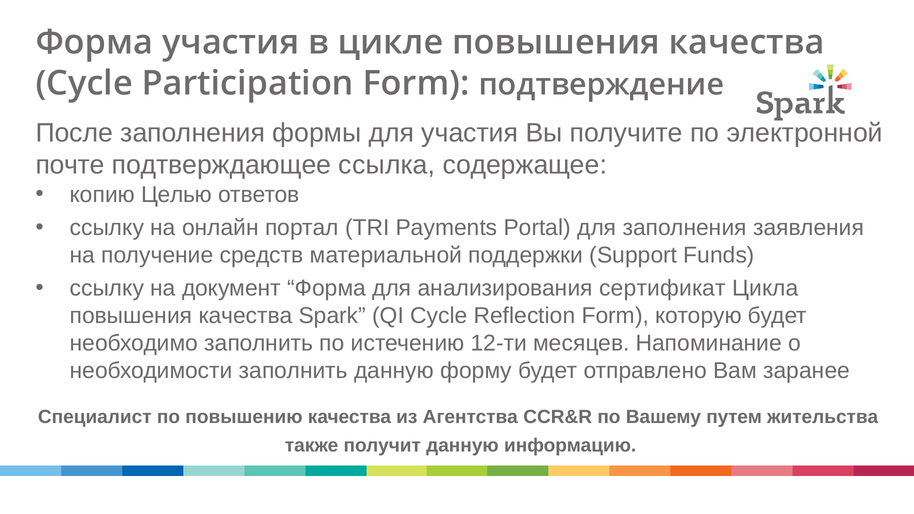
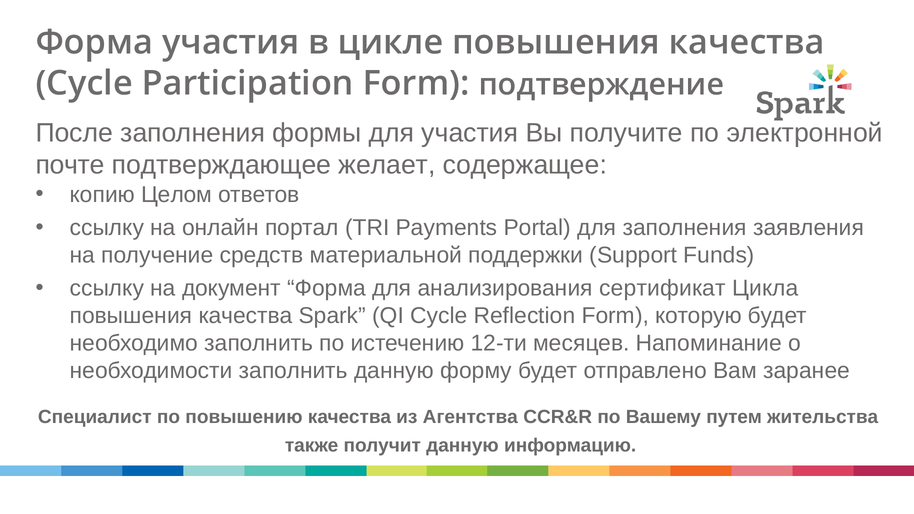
ссылка: ссылка -> желает
Целью: Целью -> Целом
